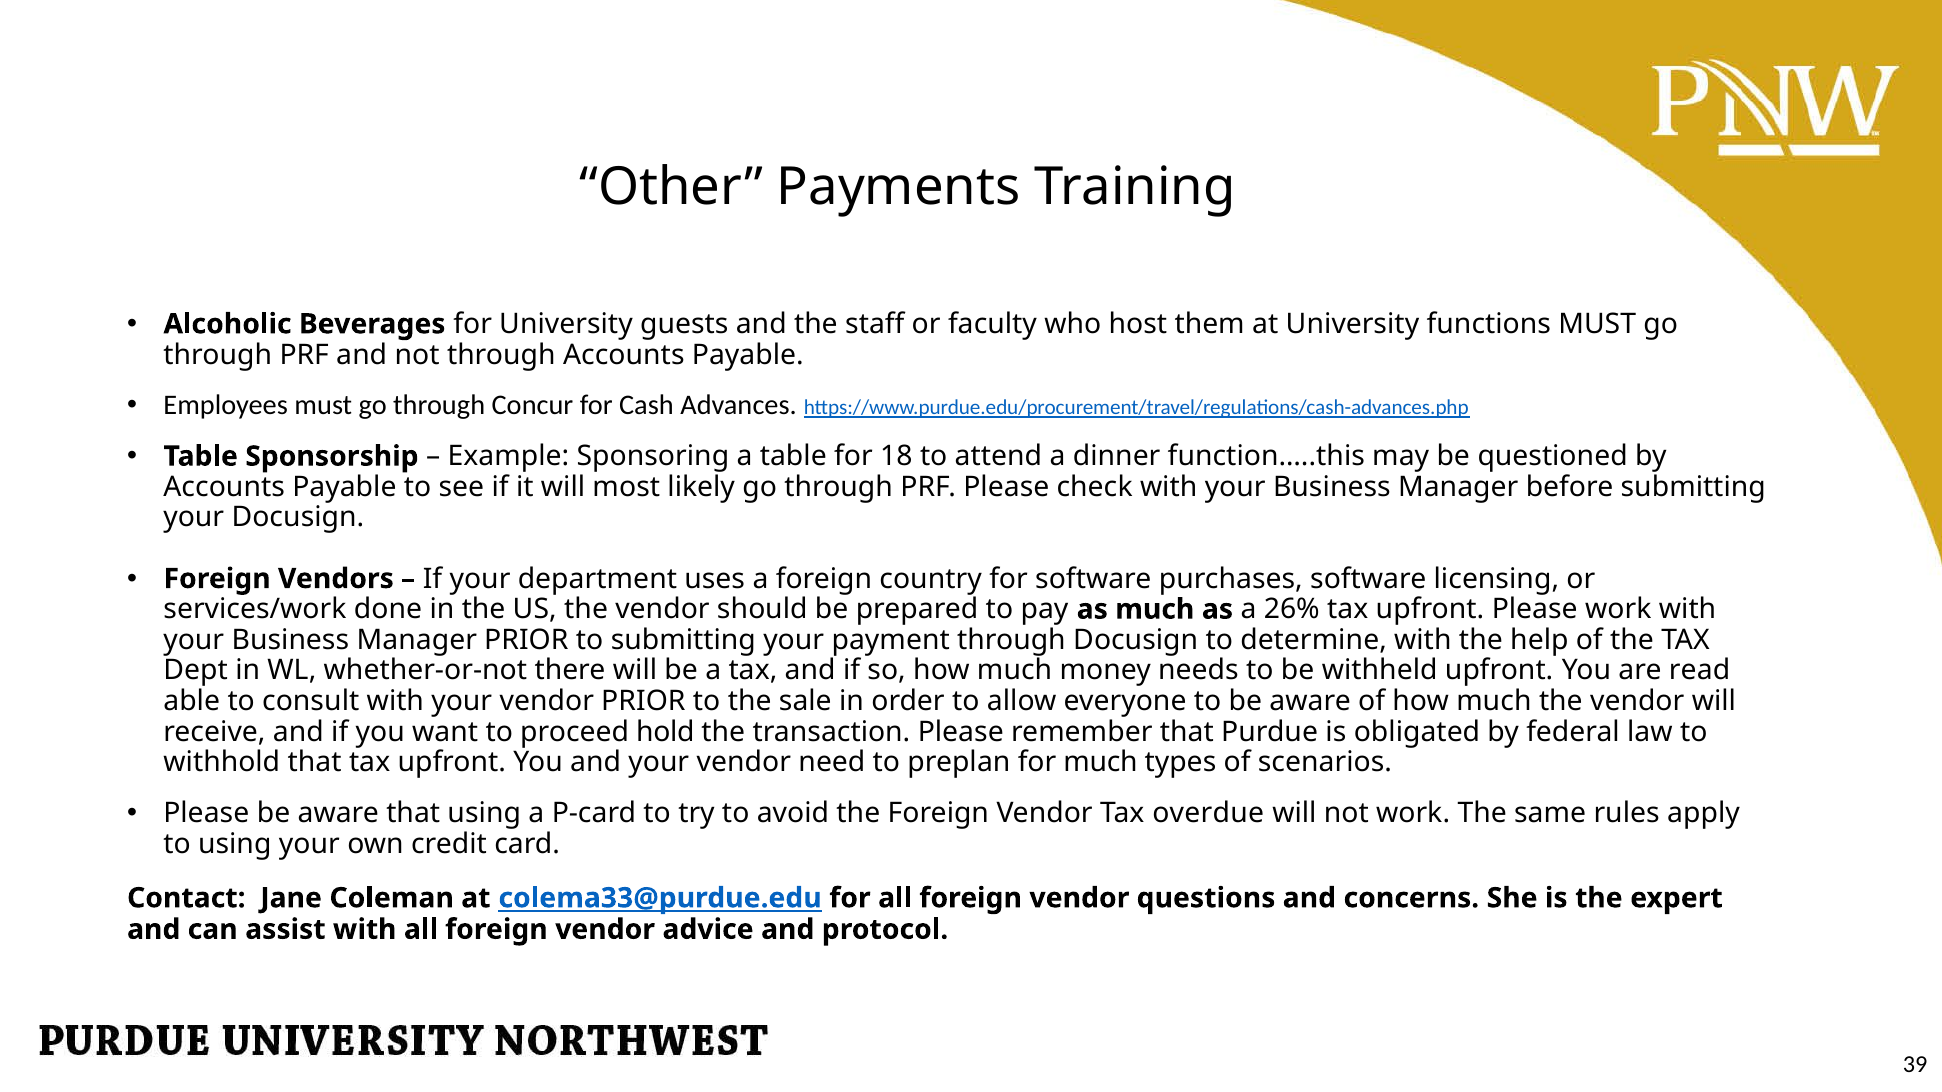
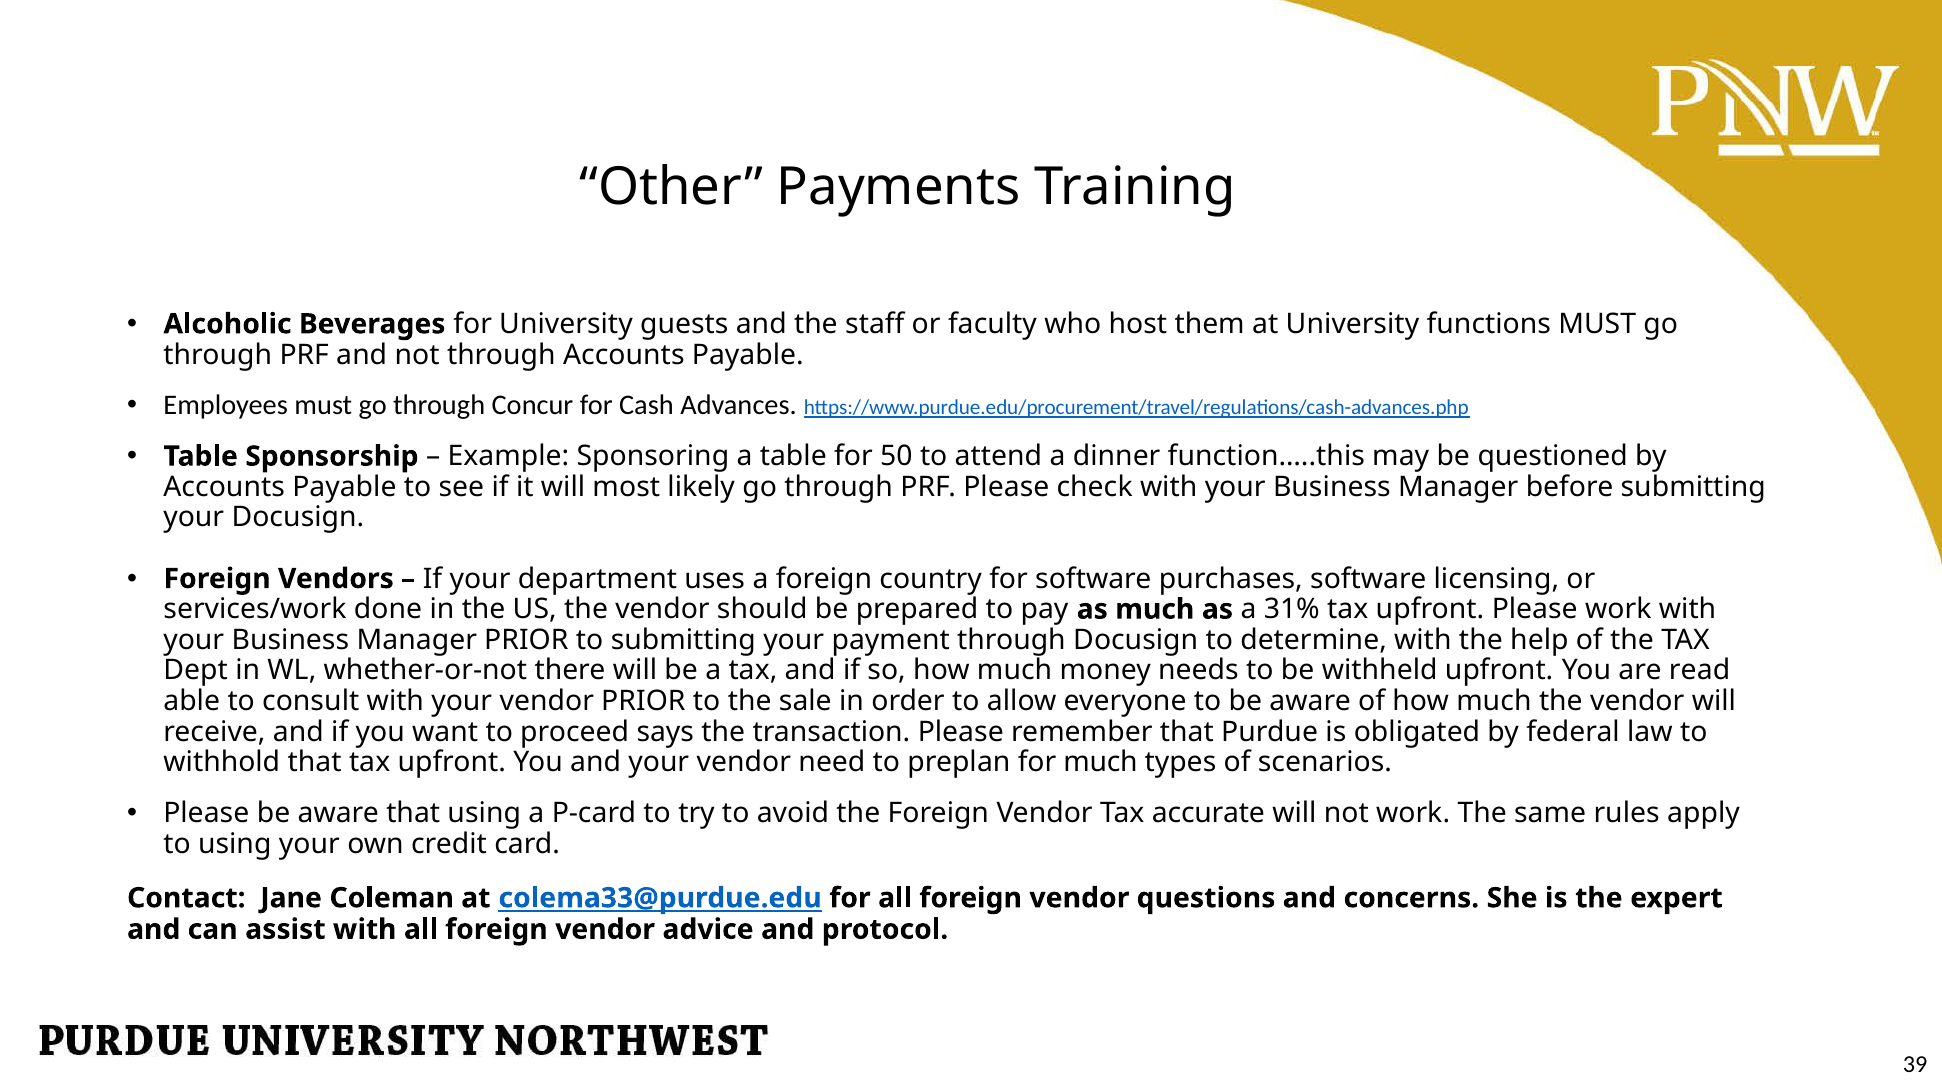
18: 18 -> 50
26%: 26% -> 31%
hold: hold -> says
overdue: overdue -> accurate
